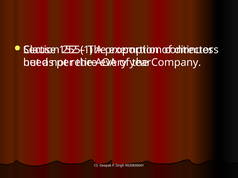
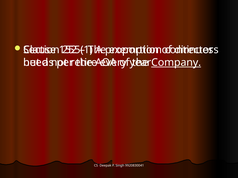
Company underline: none -> present
